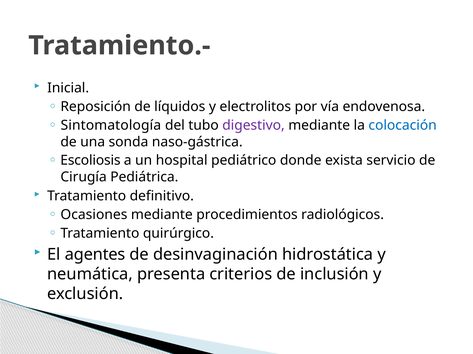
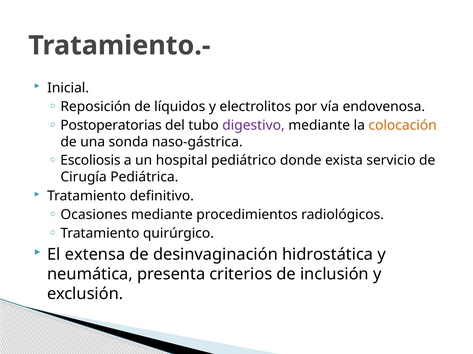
Sintomatología: Sintomatología -> Postoperatorias
colocación colour: blue -> orange
agentes: agentes -> extensa
